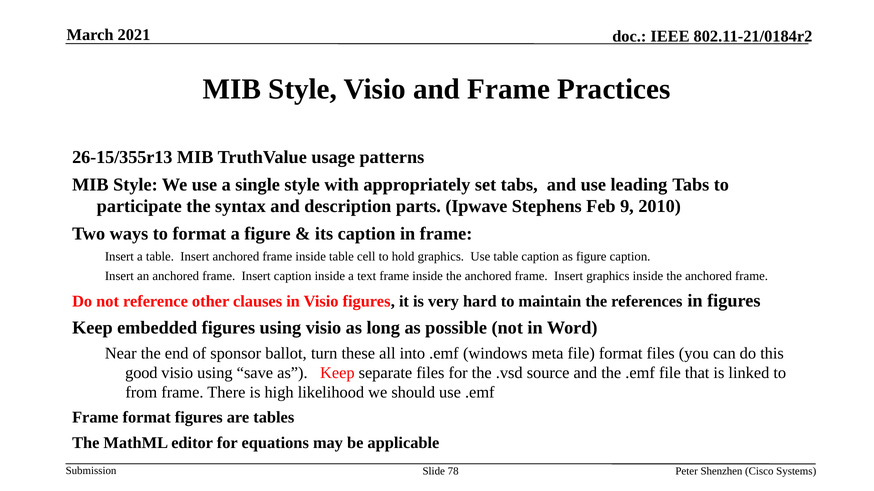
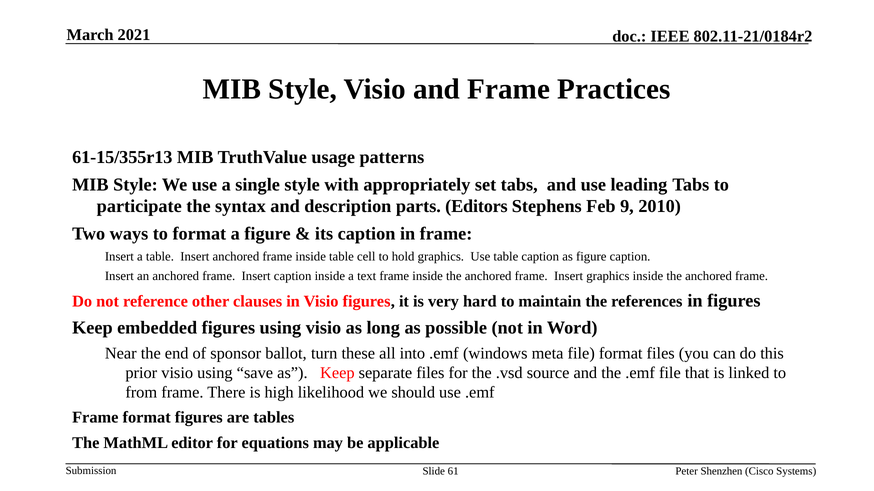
26-15/355r13: 26-15/355r13 -> 61-15/355r13
Ipwave: Ipwave -> Editors
good: good -> prior
78: 78 -> 61
